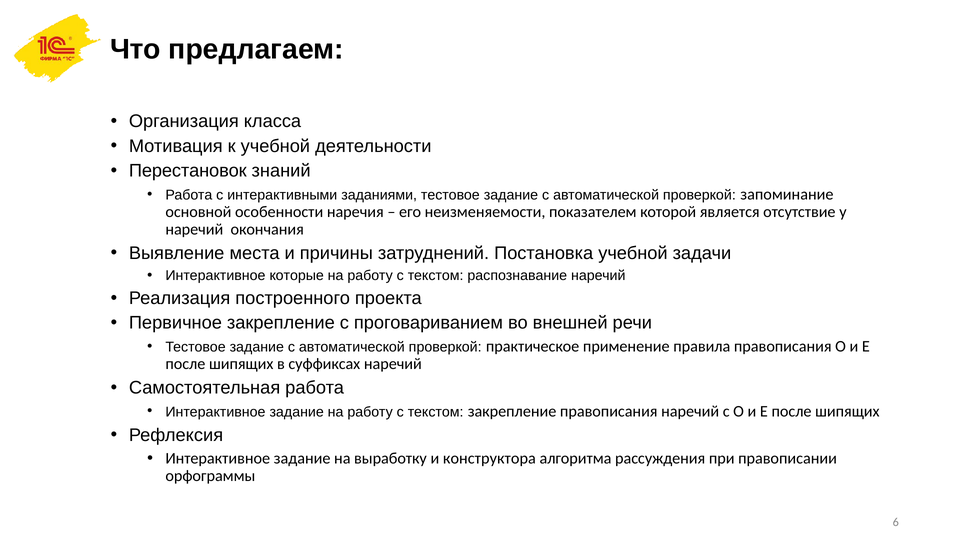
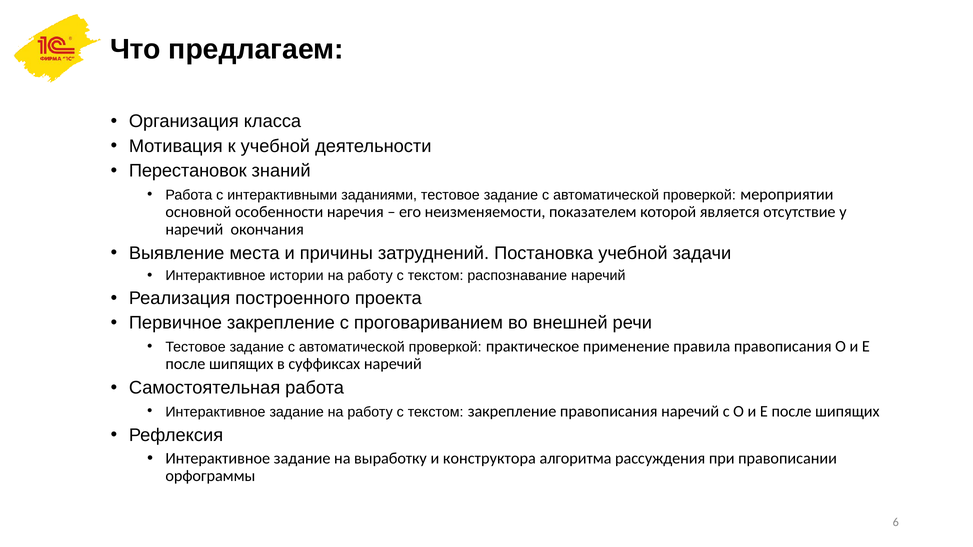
запоминание: запоминание -> мероприятии
которые: которые -> истории
